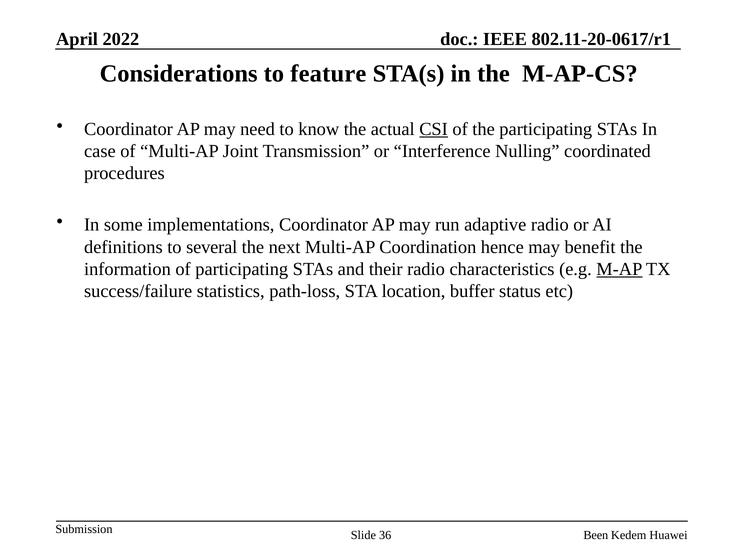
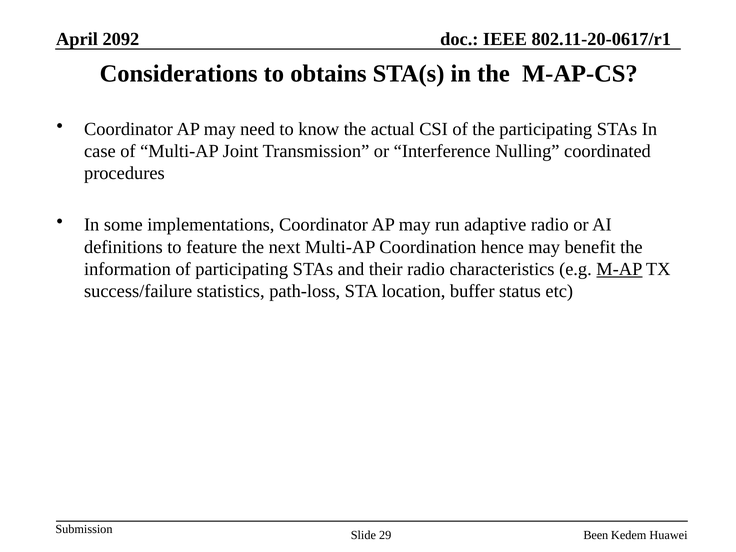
2022: 2022 -> 2092
feature: feature -> obtains
CSI underline: present -> none
several: several -> feature
36: 36 -> 29
